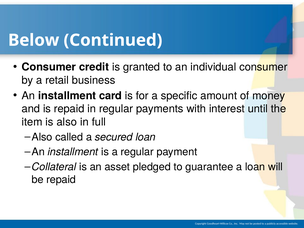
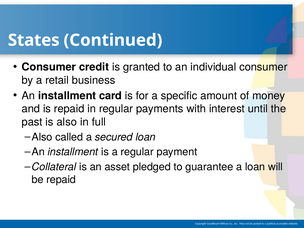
Below: Below -> States
item: item -> past
